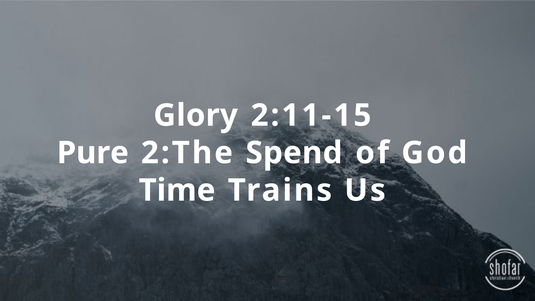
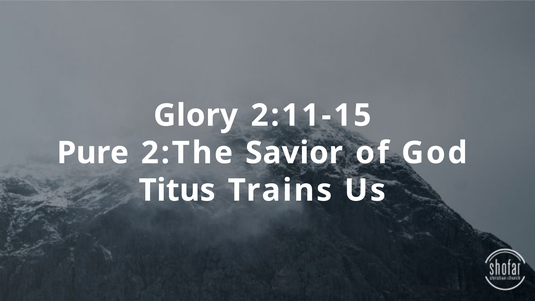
Spend: Spend -> Savior
Time: Time -> Titus
